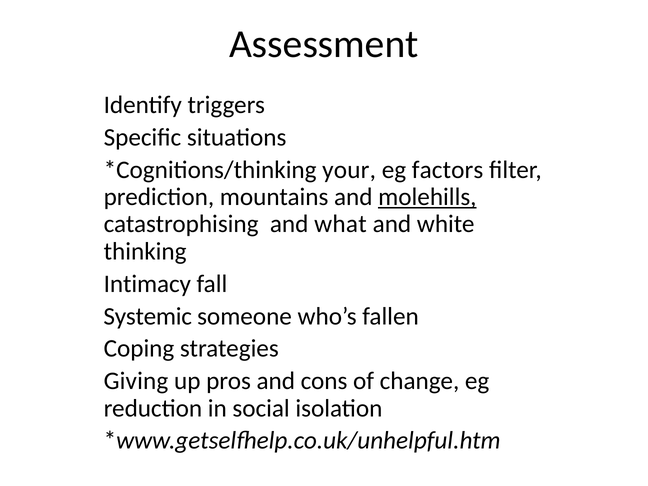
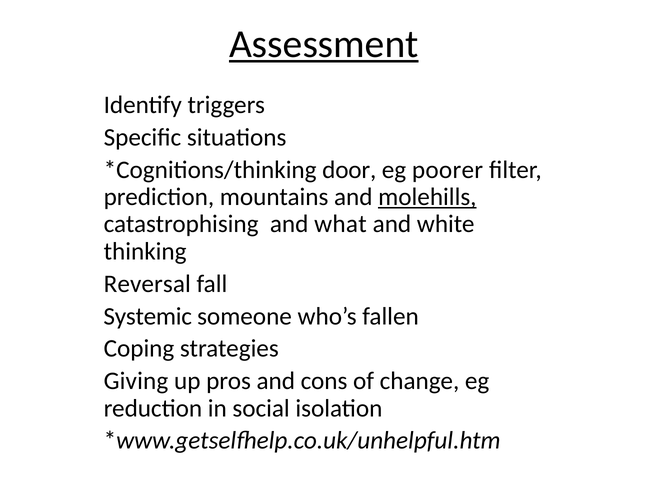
Assessment underline: none -> present
your: your -> door
factors: factors -> poorer
Intimacy: Intimacy -> Reversal
